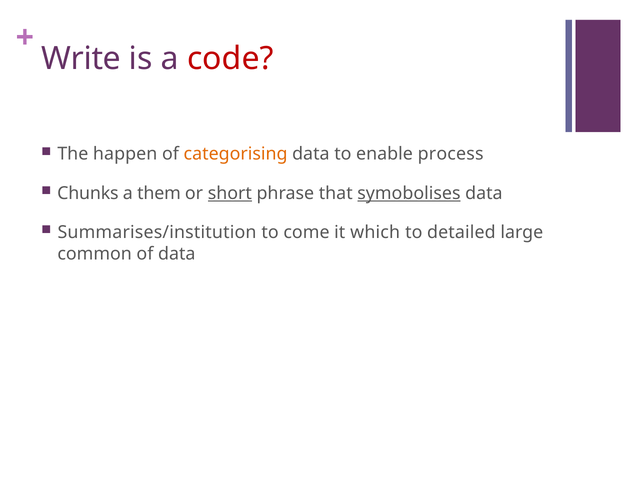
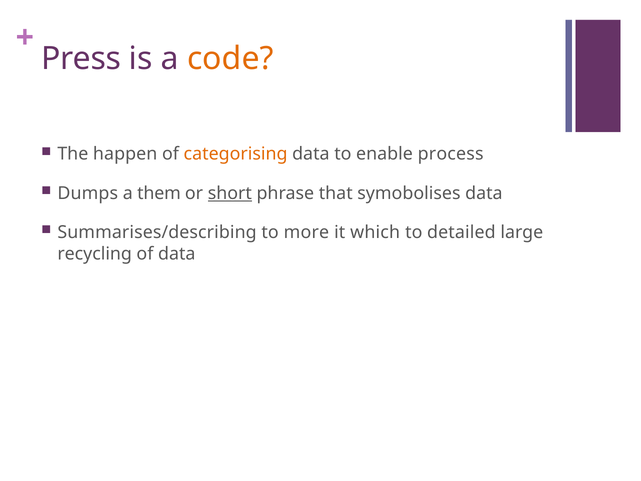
Write: Write -> Press
code colour: red -> orange
Chunks: Chunks -> Dumps
symobolises underline: present -> none
Summarises/institution: Summarises/institution -> Summarises/describing
come: come -> more
common: common -> recycling
